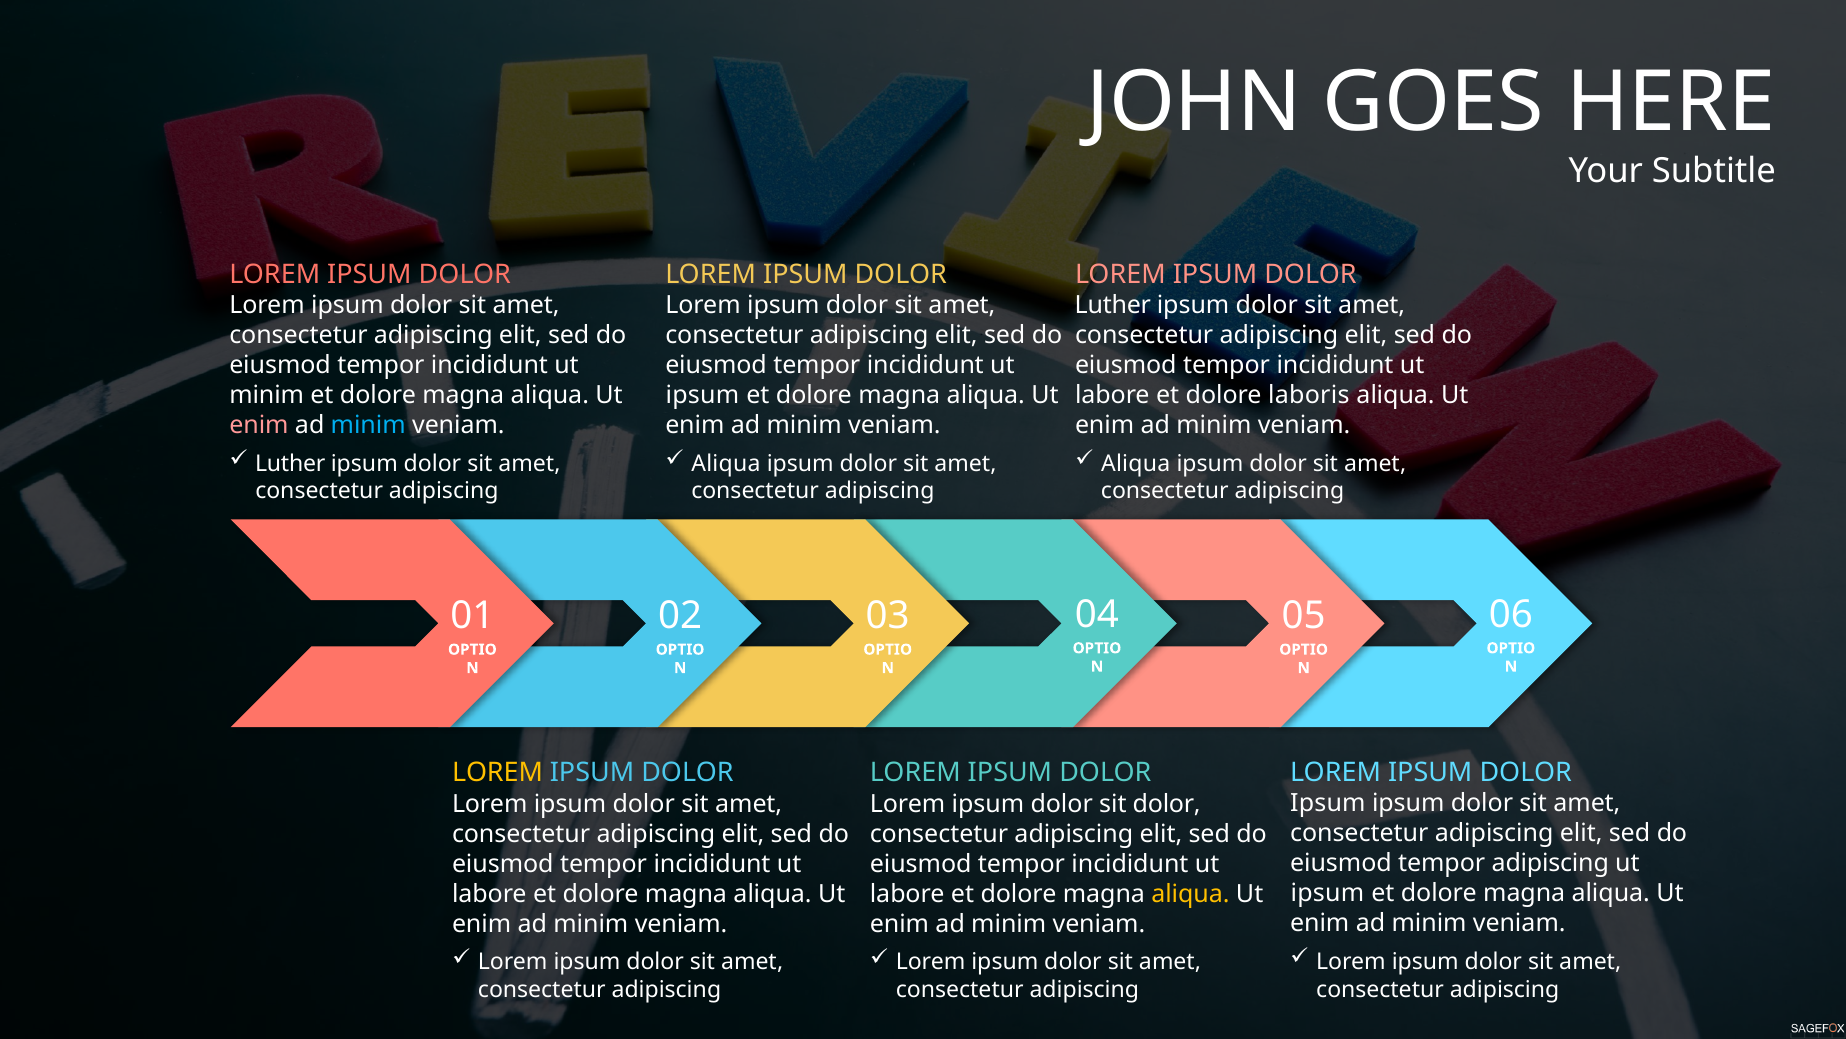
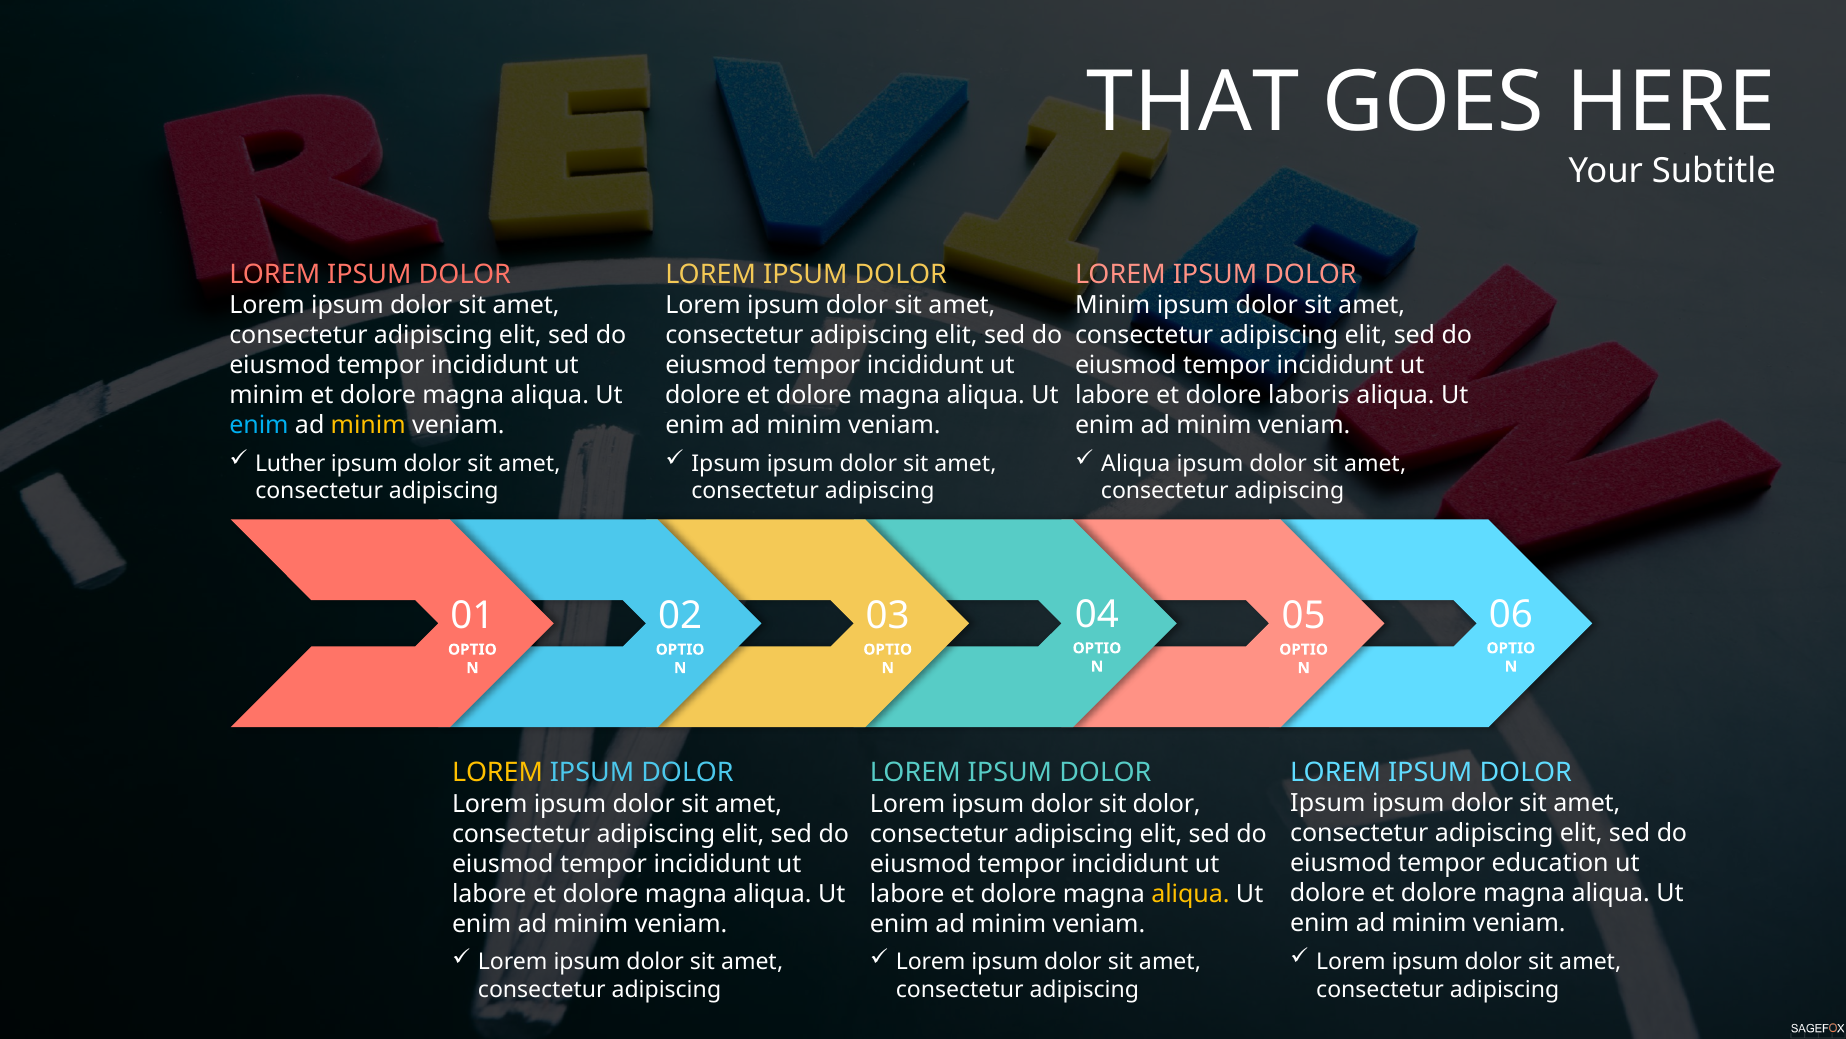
JOHN: JOHN -> THAT
Luther at (1113, 305): Luther -> Minim
ipsum at (702, 395): ipsum -> dolore
enim at (259, 425) colour: pink -> light blue
minim at (368, 425) colour: light blue -> yellow
Aliqua at (726, 463): Aliqua -> Ipsum
tempor adipiscing: adipiscing -> education
ipsum at (1327, 893): ipsum -> dolore
